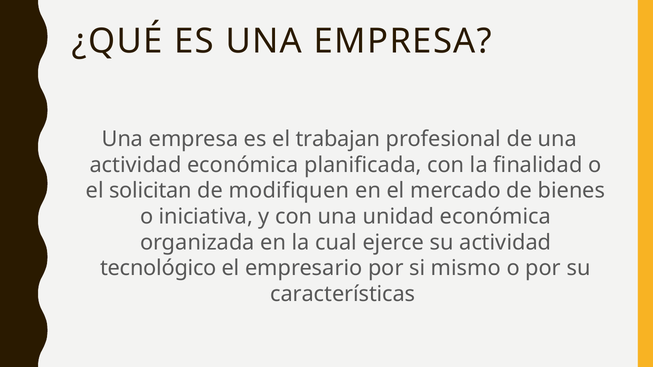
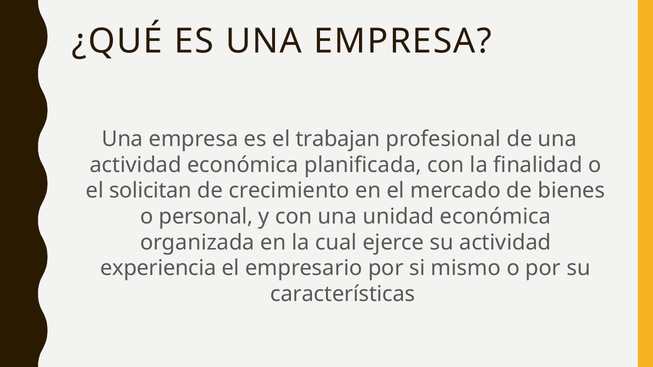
modifiquen: modifiquen -> crecimiento
iniciativa: iniciativa -> personal
tecnológico: tecnológico -> experiencia
